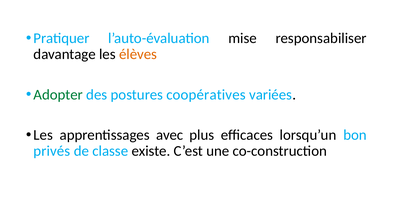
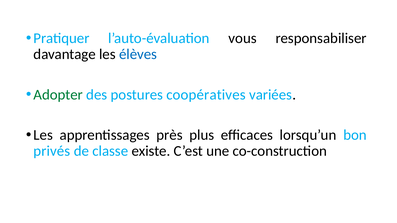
mise: mise -> vous
élèves colour: orange -> blue
avec: avec -> près
